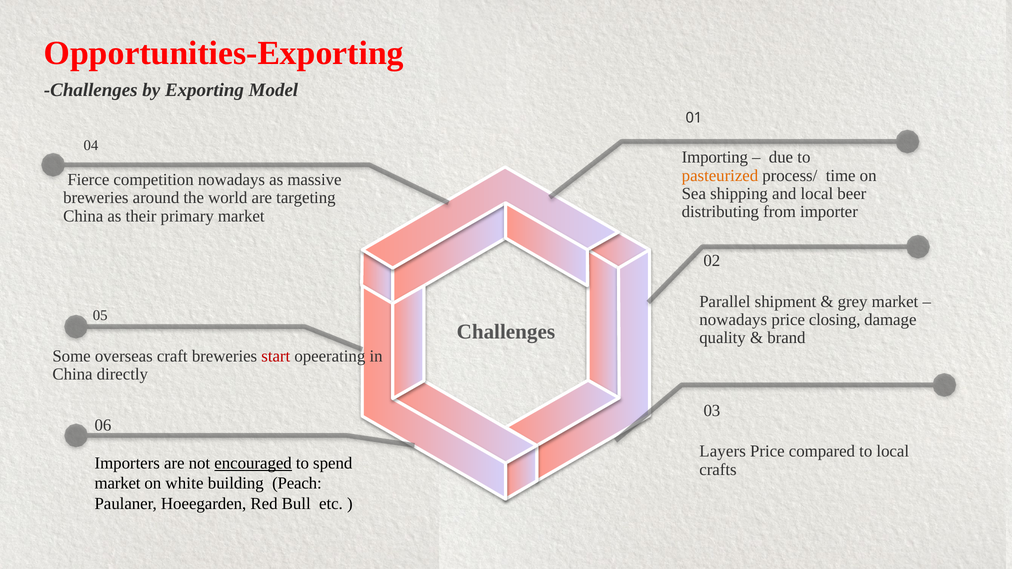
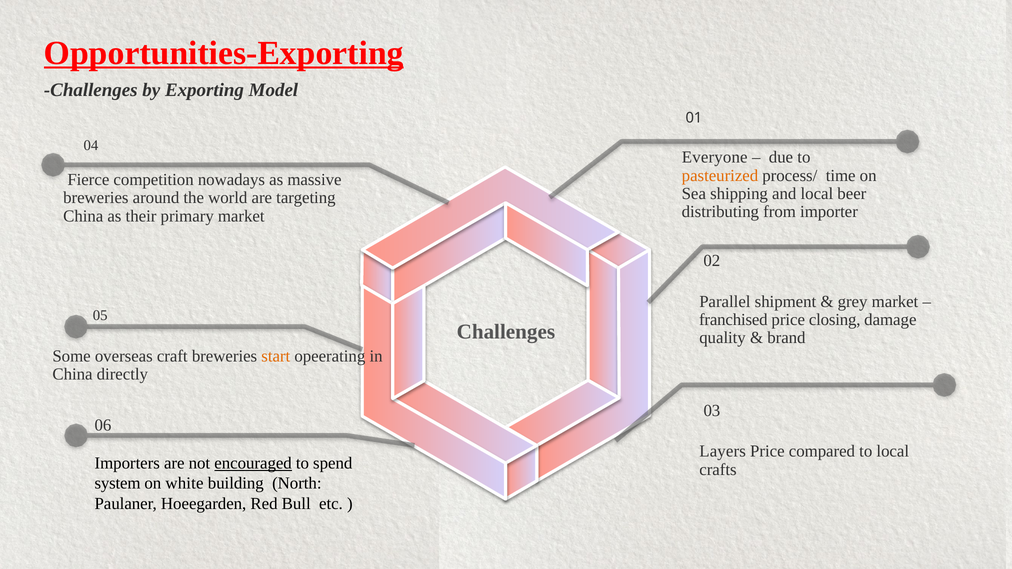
Opportunities-Exporting underline: none -> present
Importing: Importing -> Everyone
nowadays at (733, 320): nowadays -> franchised
start colour: red -> orange
market at (118, 483): market -> system
Peach: Peach -> North
